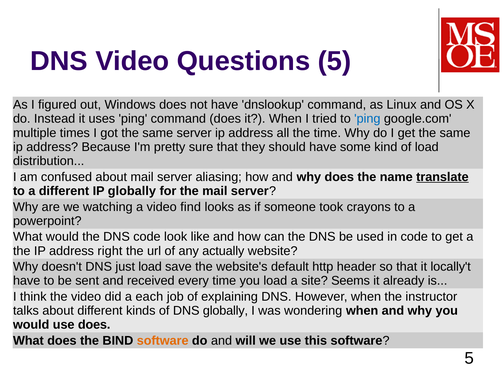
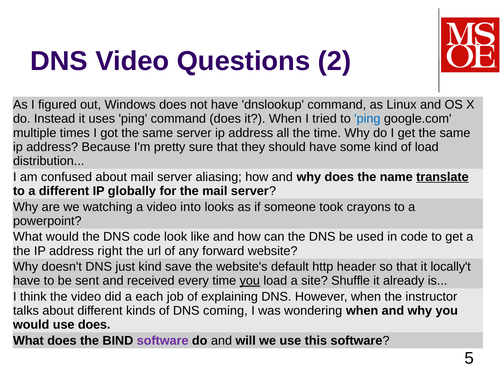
Questions 5: 5 -> 2
find: find -> into
actually: actually -> forward
just load: load -> kind
you at (250, 281) underline: none -> present
Seems: Seems -> Shuffle
DNS globally: globally -> coming
software at (163, 341) colour: orange -> purple
